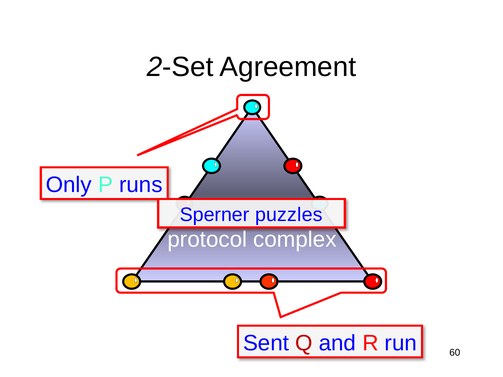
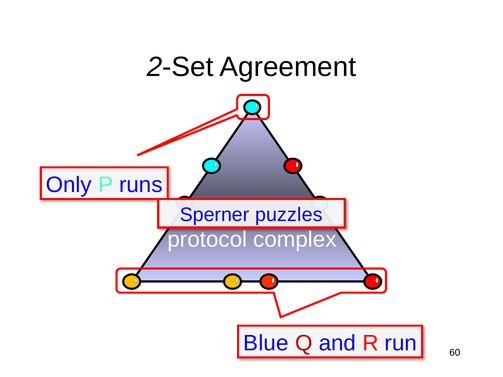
Sent: Sent -> Blue
